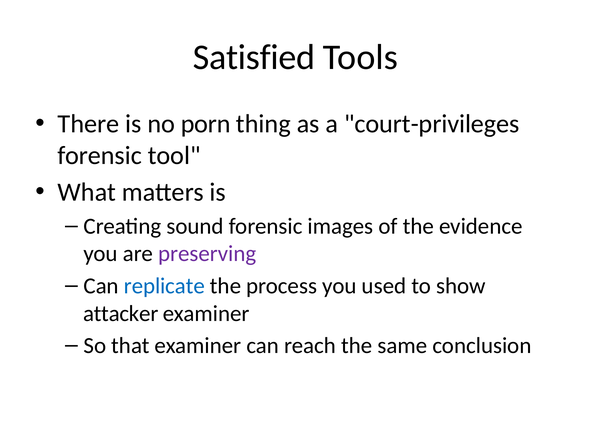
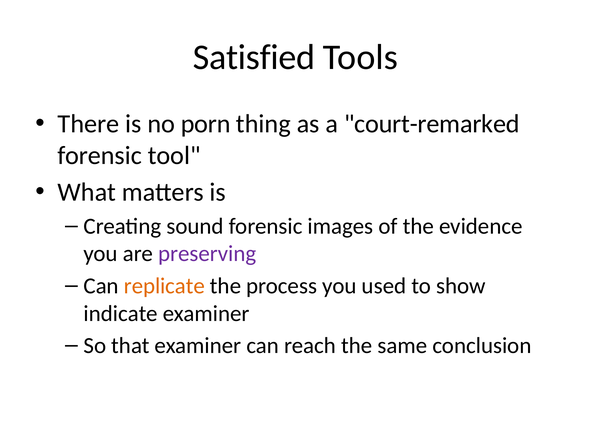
court-privileges: court-privileges -> court-remarked
replicate colour: blue -> orange
attacker: attacker -> indicate
